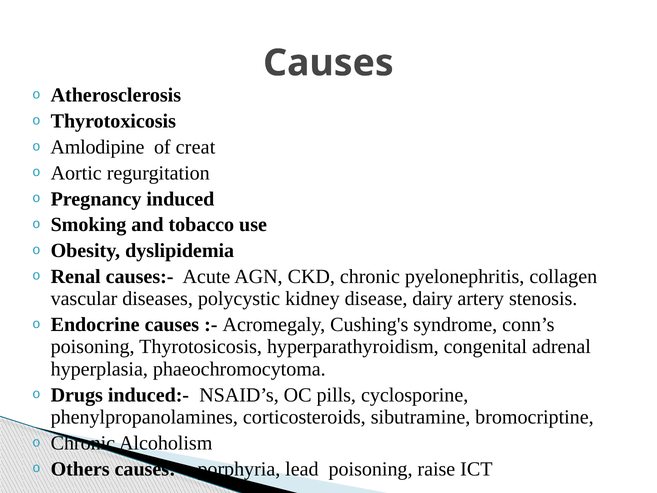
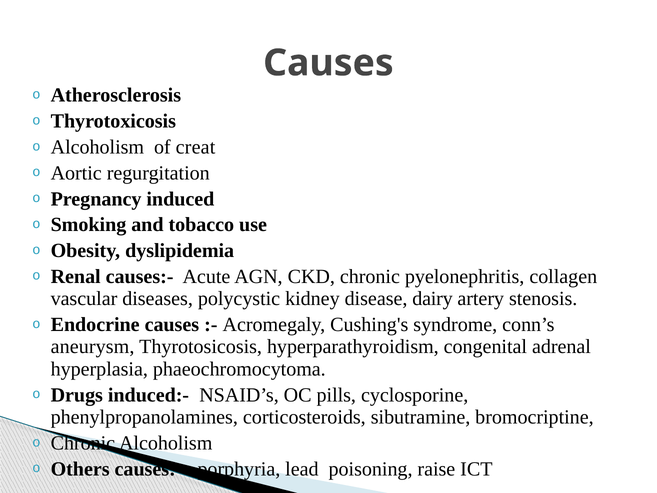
Amlodipine at (97, 147): Amlodipine -> Alcoholism
poisoning at (93, 347): poisoning -> aneurysm
